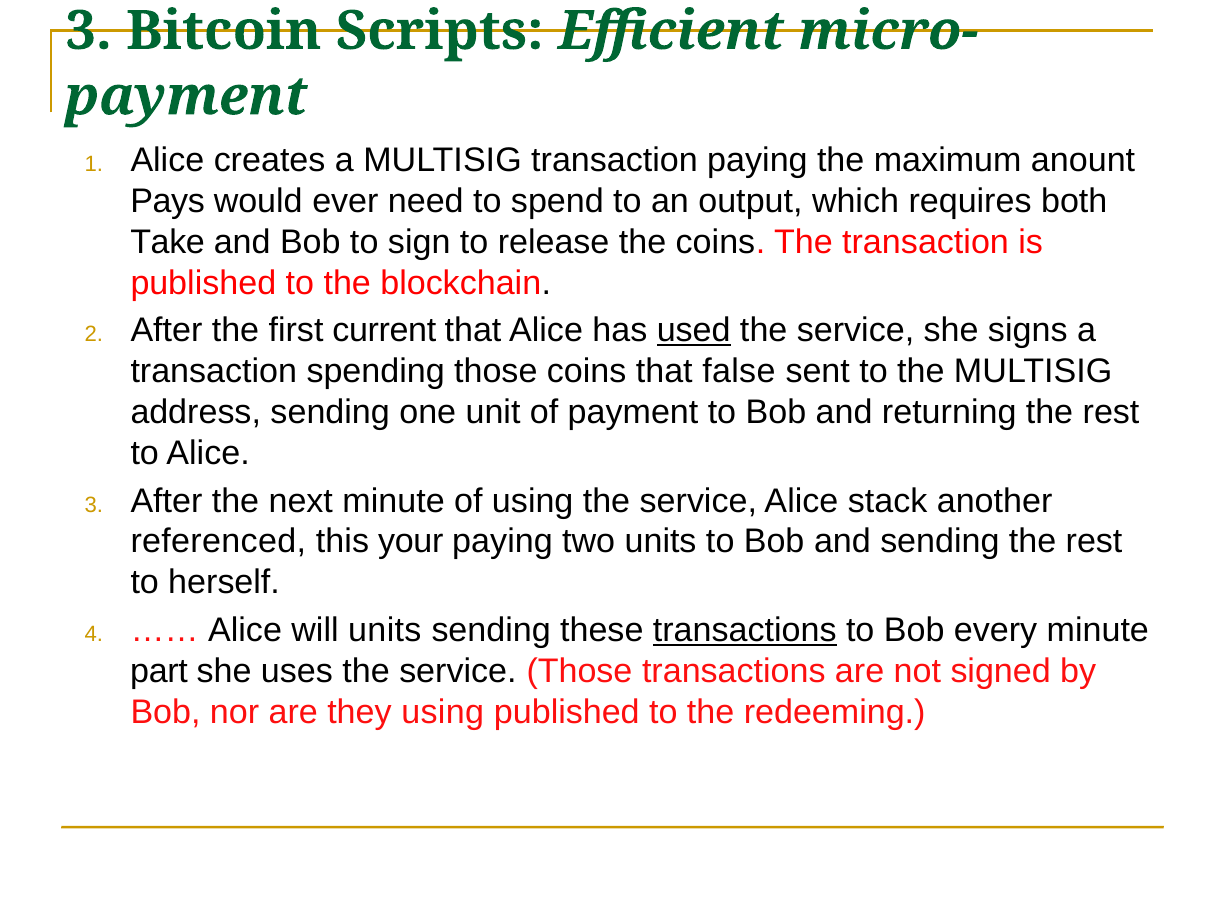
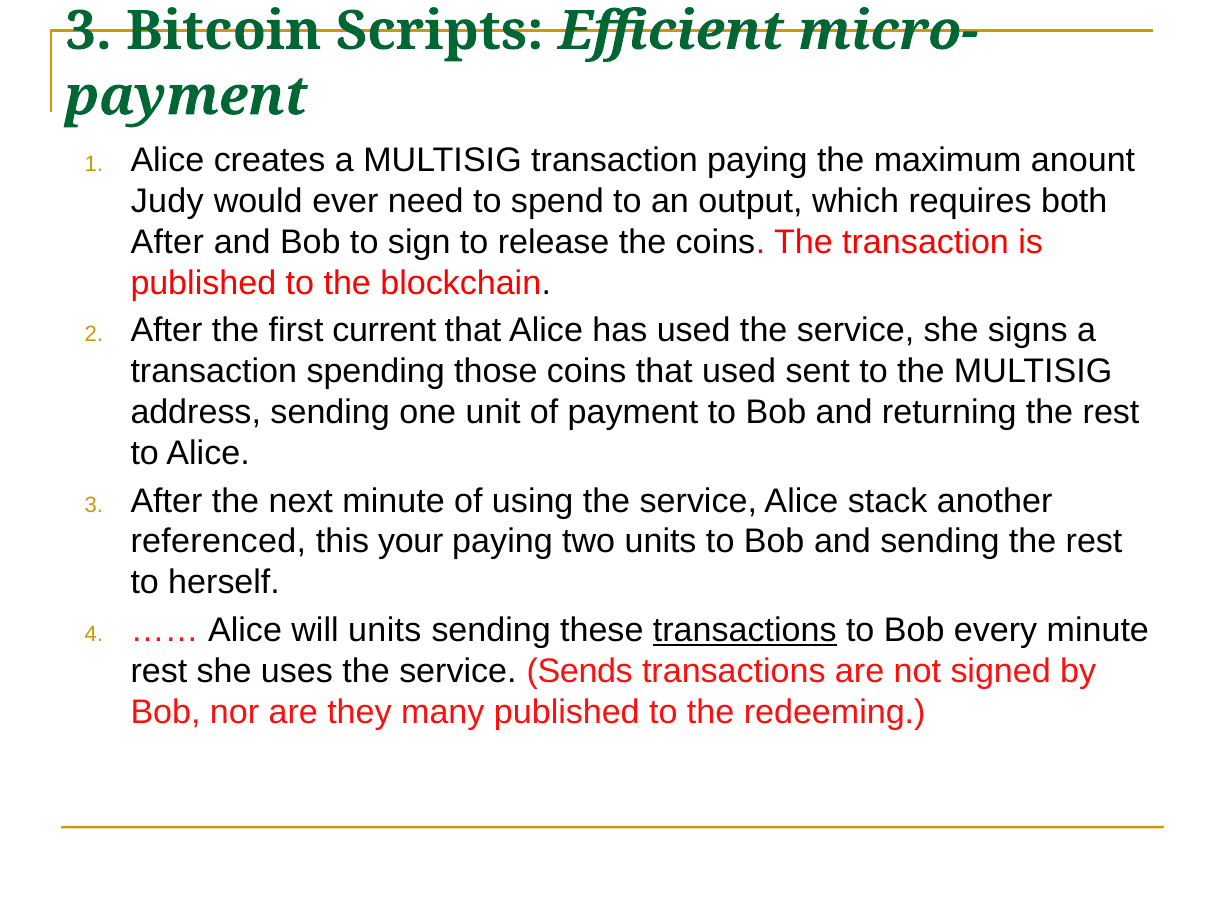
Pays: Pays -> Judy
Take at (168, 242): Take -> After
used at (694, 331) underline: present -> none
that false: false -> used
part at (159, 671): part -> rest
service Those: Those -> Sends
they using: using -> many
